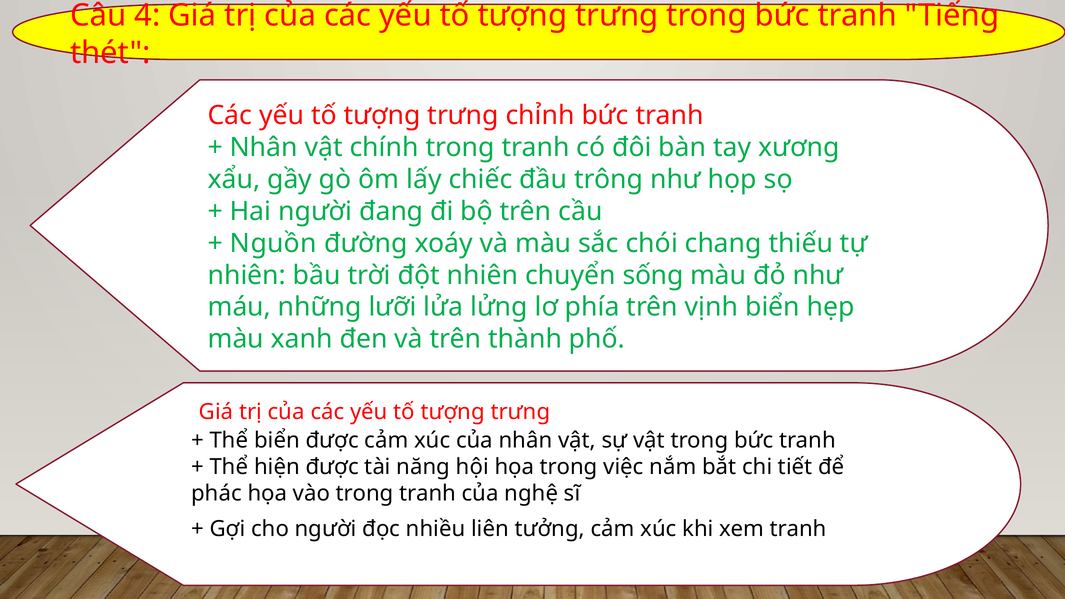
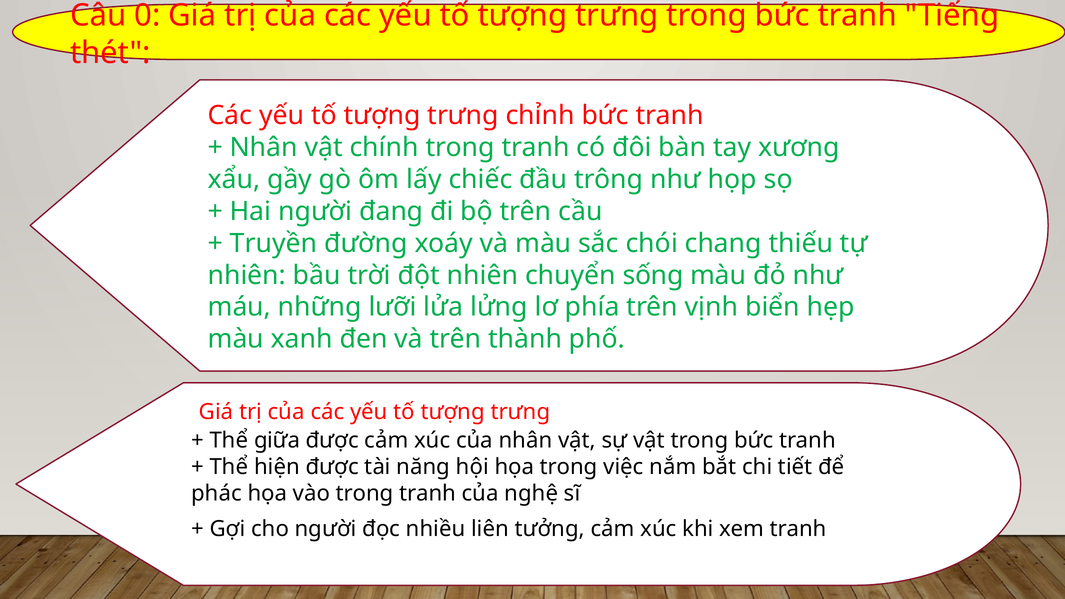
4: 4 -> 0
Nguồn: Nguồn -> Truyền
Thể biển: biển -> giữa
